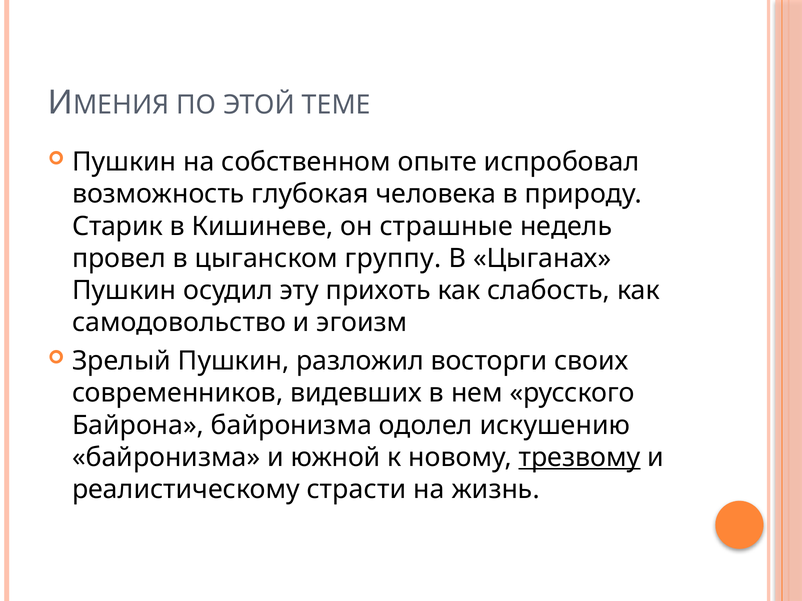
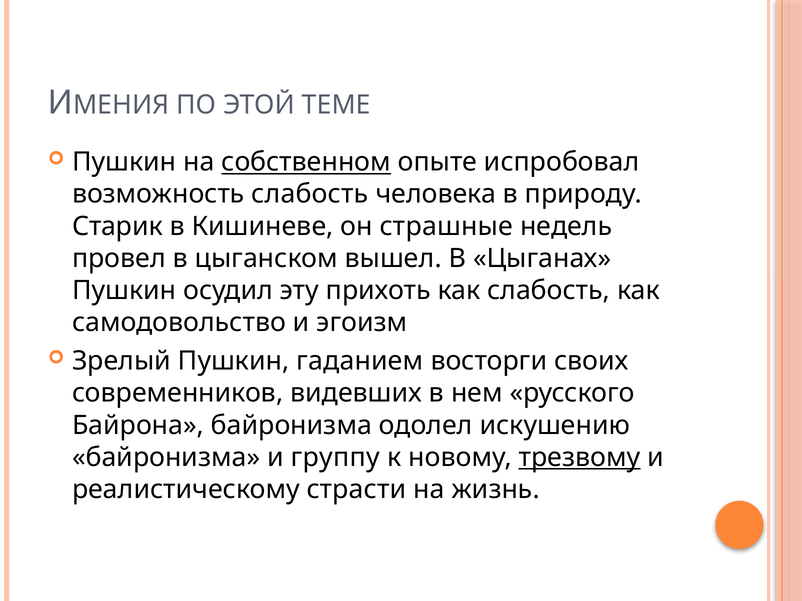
собственном underline: none -> present
возможность глубокая: глубокая -> слабость
группу: группу -> вышел
разложил: разложил -> гаданием
южной: южной -> группу
